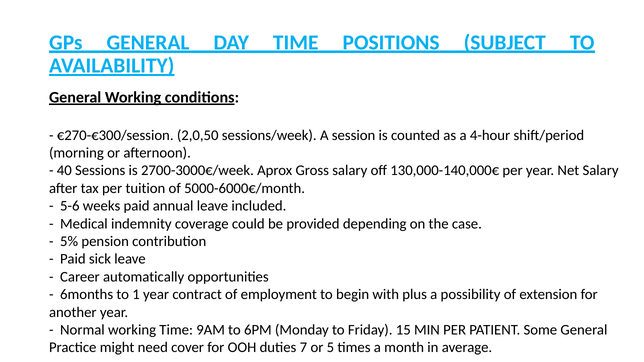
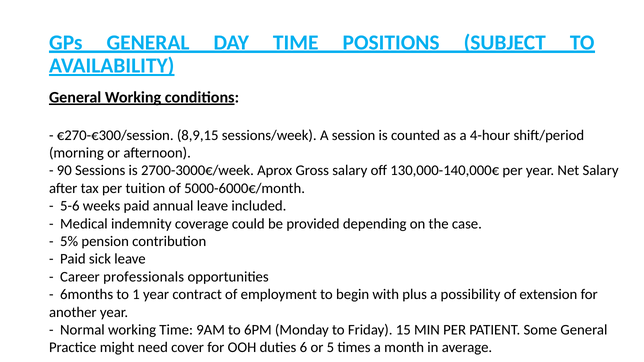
2,0,50: 2,0,50 -> 8,9,15
40: 40 -> 90
automatically: automatically -> professionals
7: 7 -> 6
